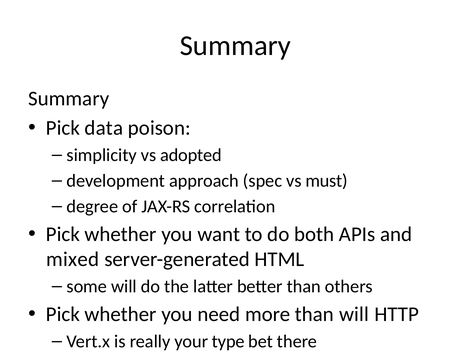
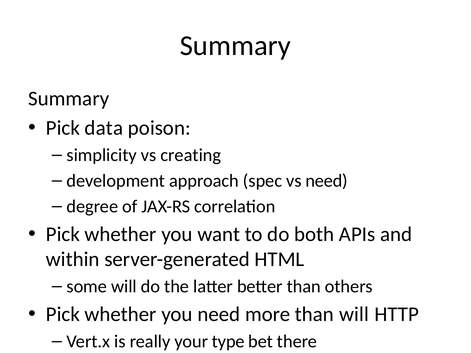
adopted: adopted -> creating
vs must: must -> need
mixed: mixed -> within
